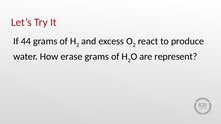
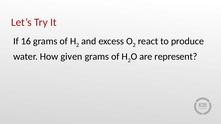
44: 44 -> 16
erase: erase -> given
